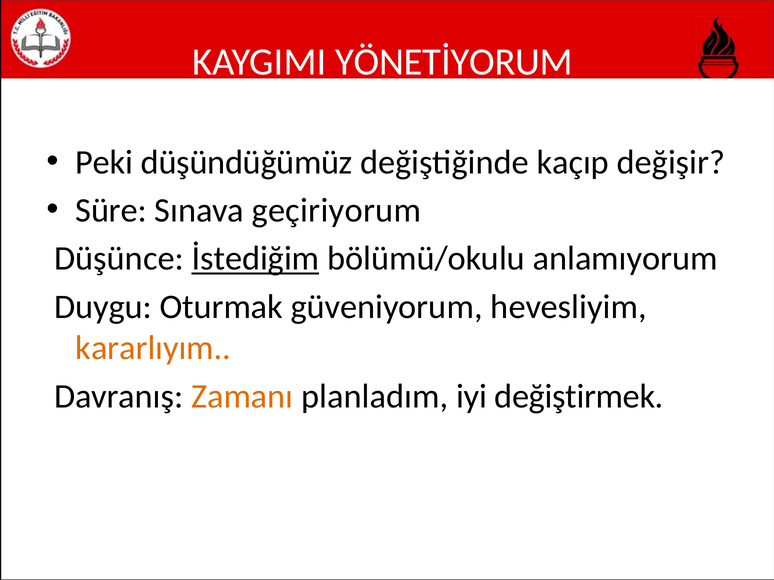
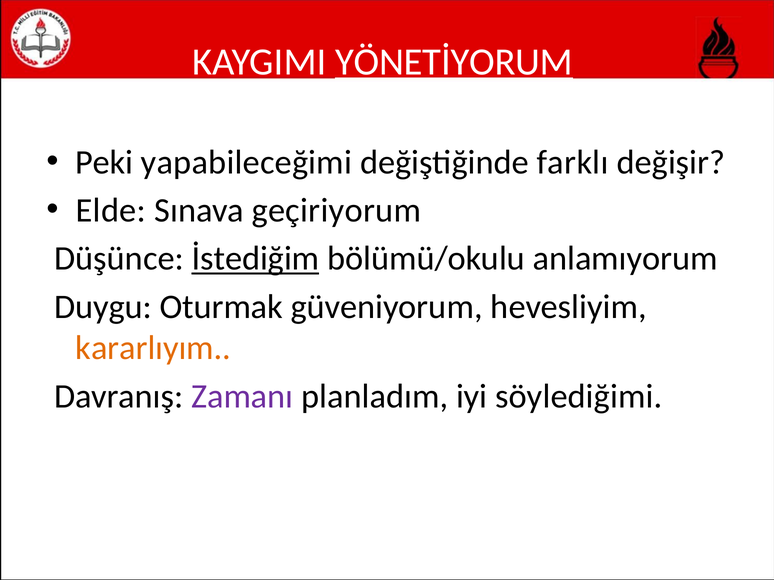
YÖNETİYORUM underline: none -> present
düşündüğümüz: düşündüğümüz -> yapabileceğimi
kaçıp: kaçıp -> farklı
Süre: Süre -> Elde
Zamanı colour: orange -> purple
değiştirmek: değiştirmek -> söylediğimi
